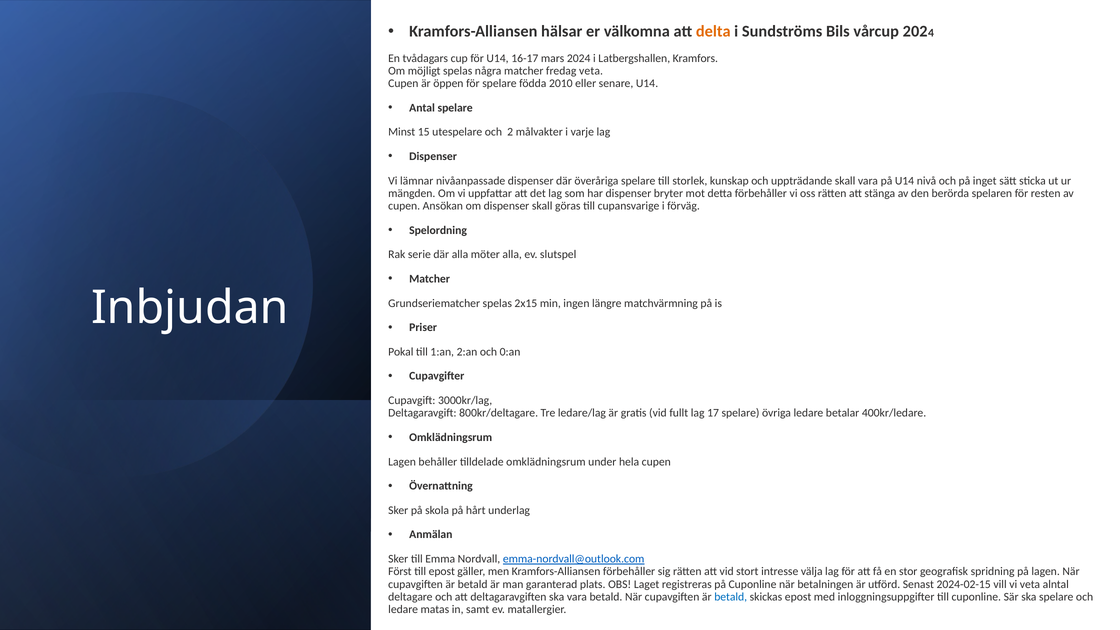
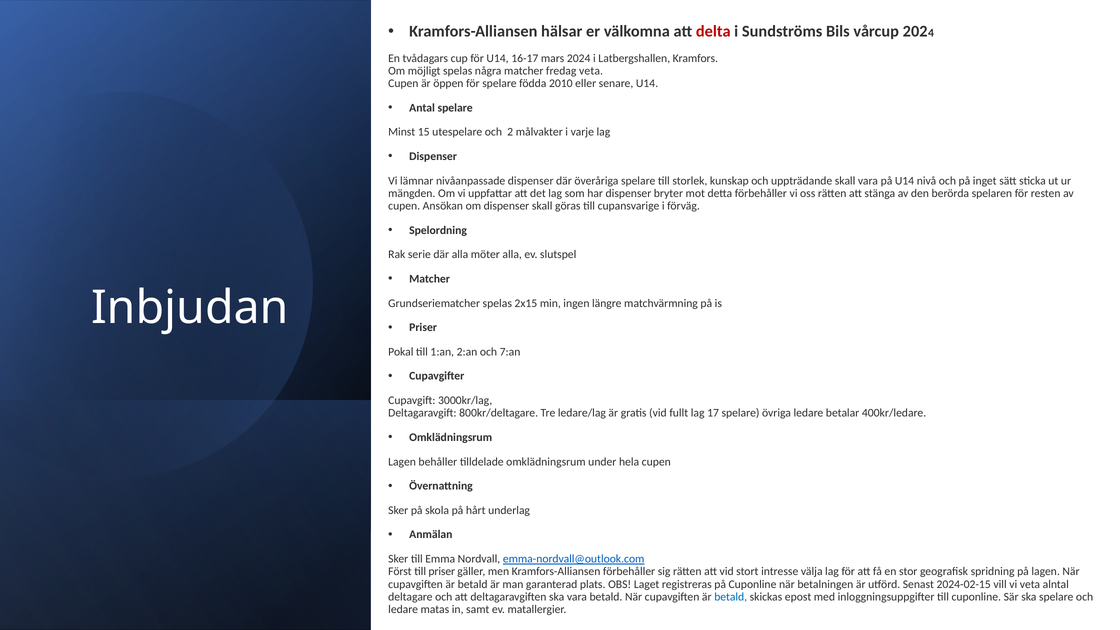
delta colour: orange -> red
0:an: 0:an -> 7:an
till epost: epost -> priser
